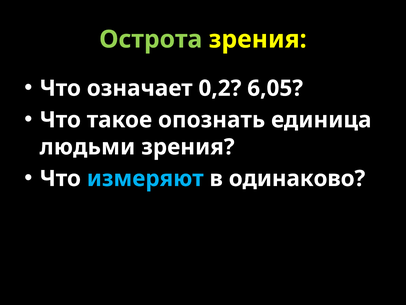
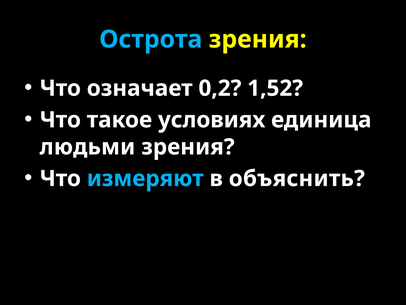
Острота colour: light green -> light blue
6,05: 6,05 -> 1,52
опознать: опознать -> условиях
одинаково: одинаково -> объяснить
